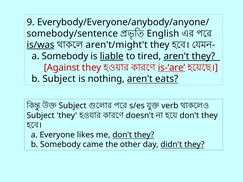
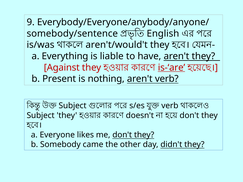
is/was underline: present -> none
aren't/might't: aren't/might't -> aren't/would't
a Somebody: Somebody -> Everything
liable underline: present -> none
tired: tired -> have
b Subject: Subject -> Present
aren't eats: eats -> verb
